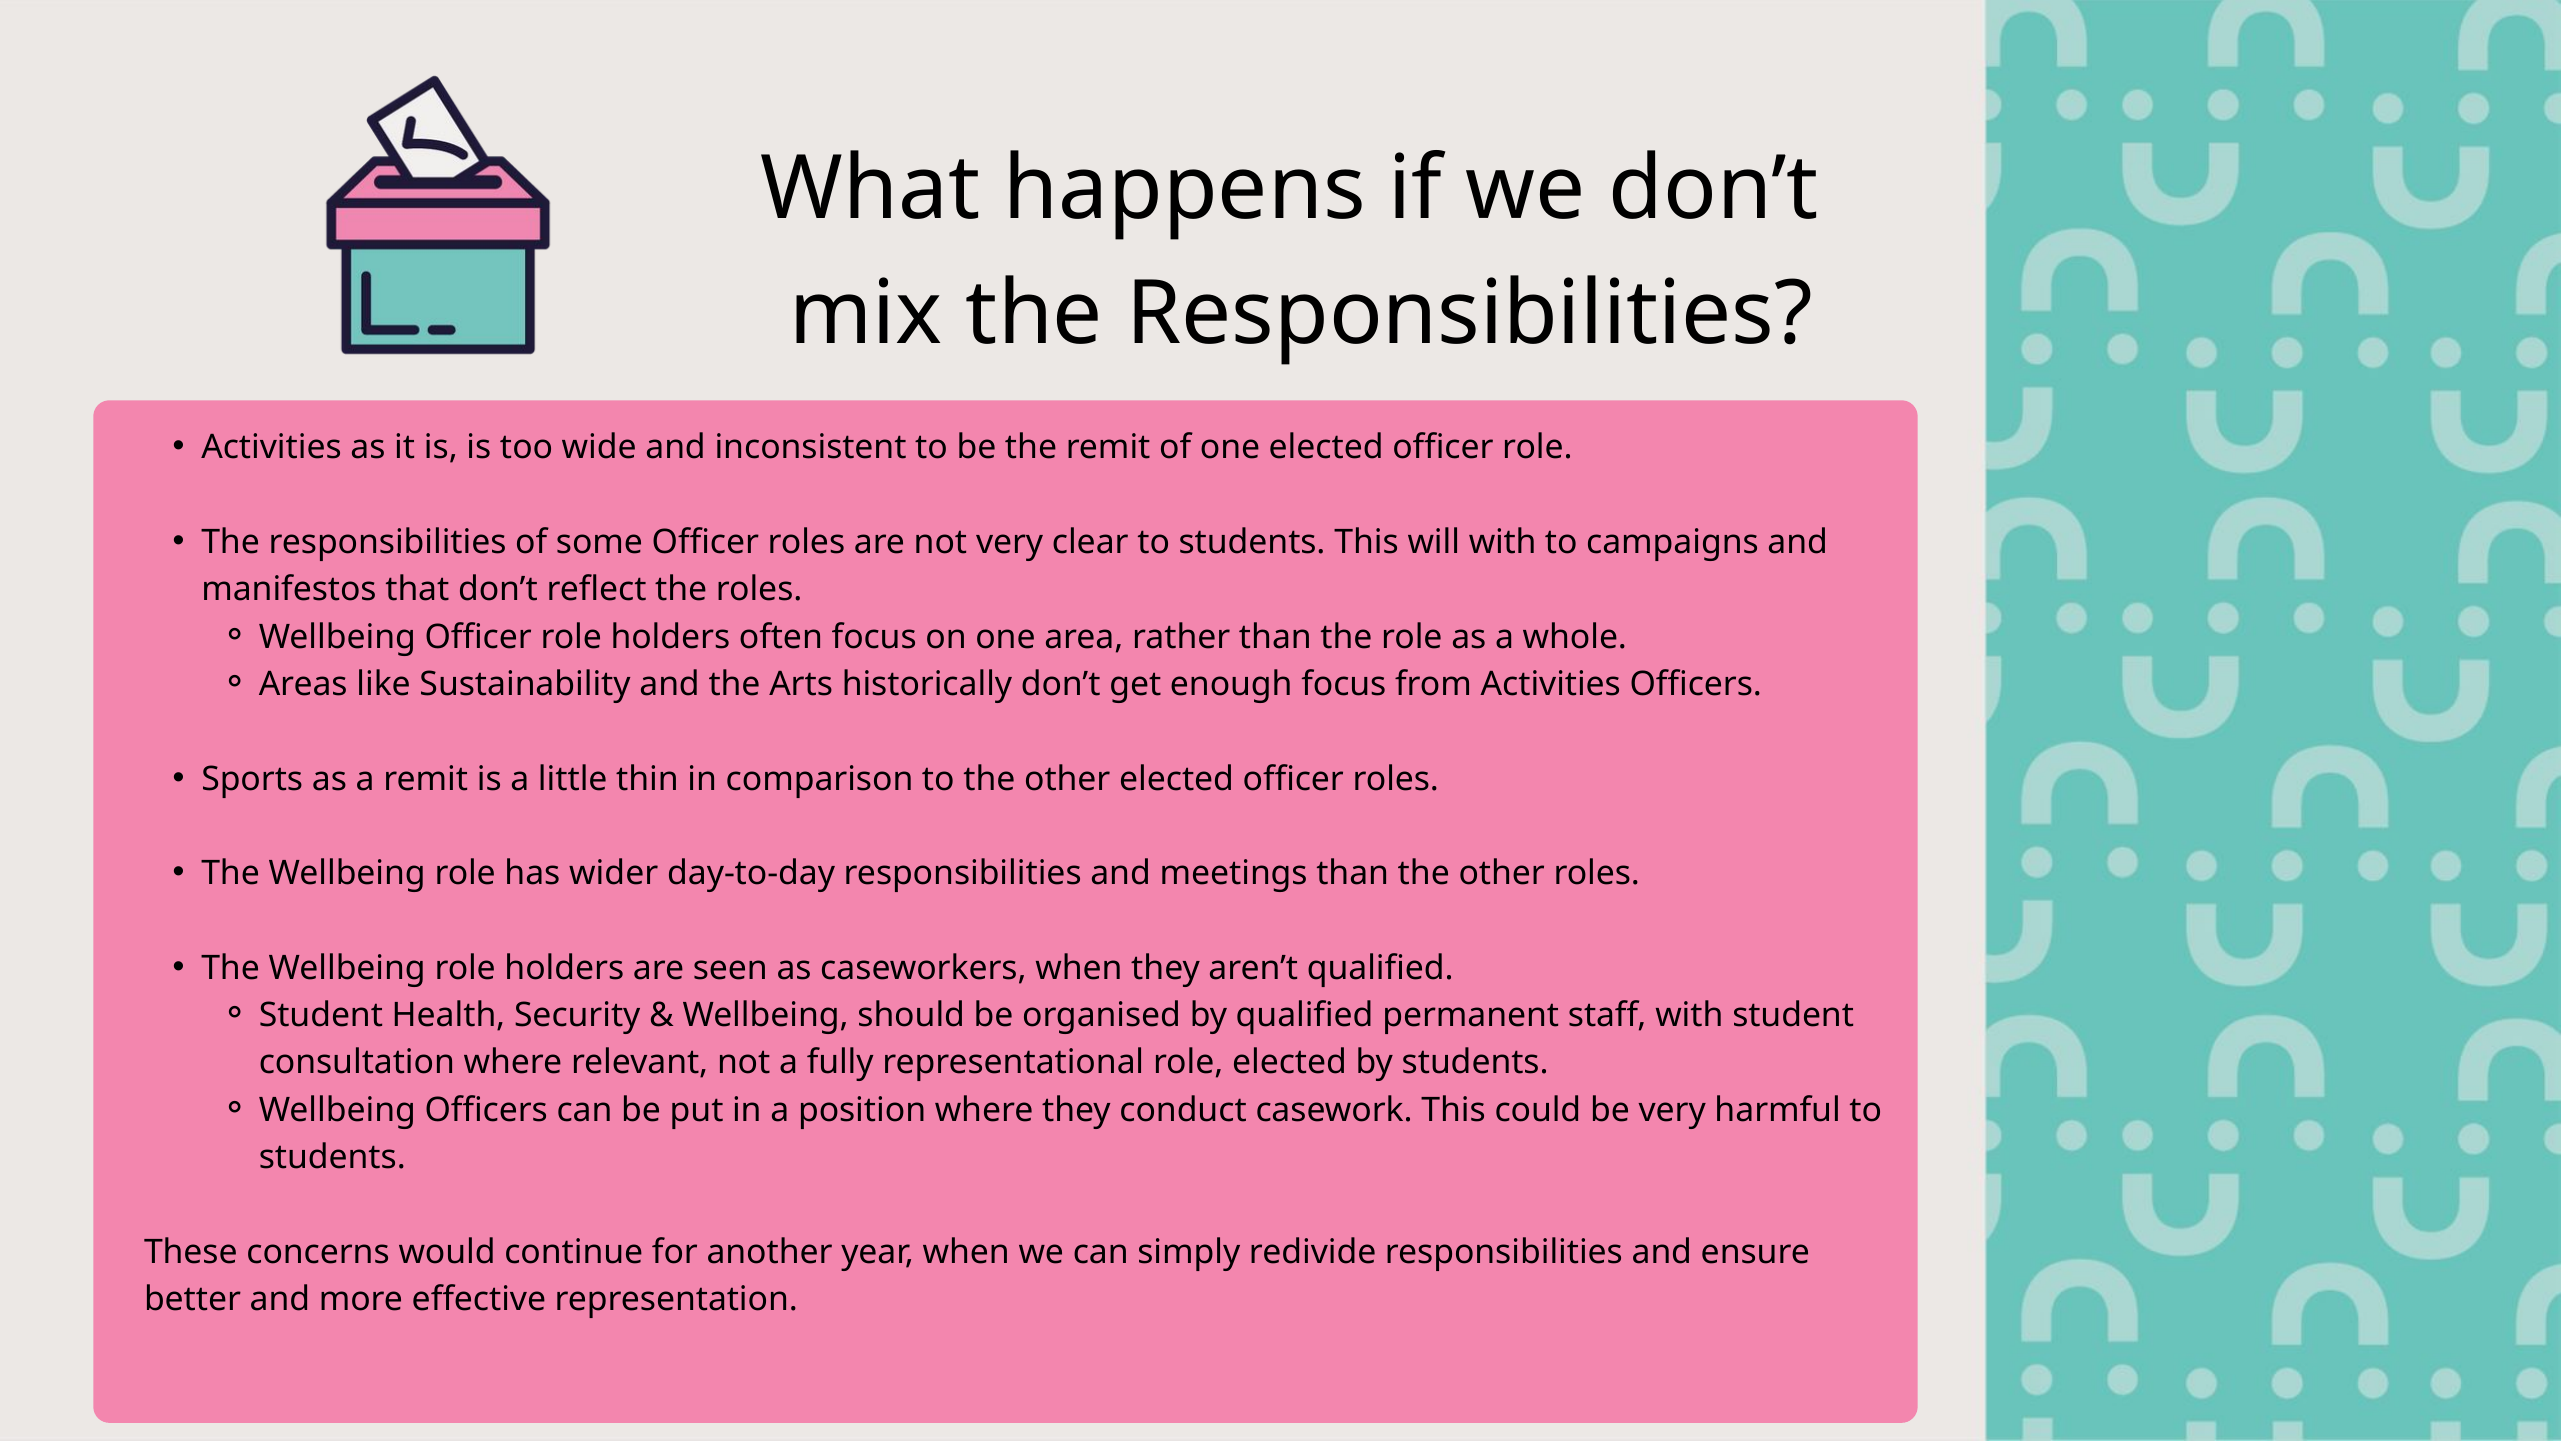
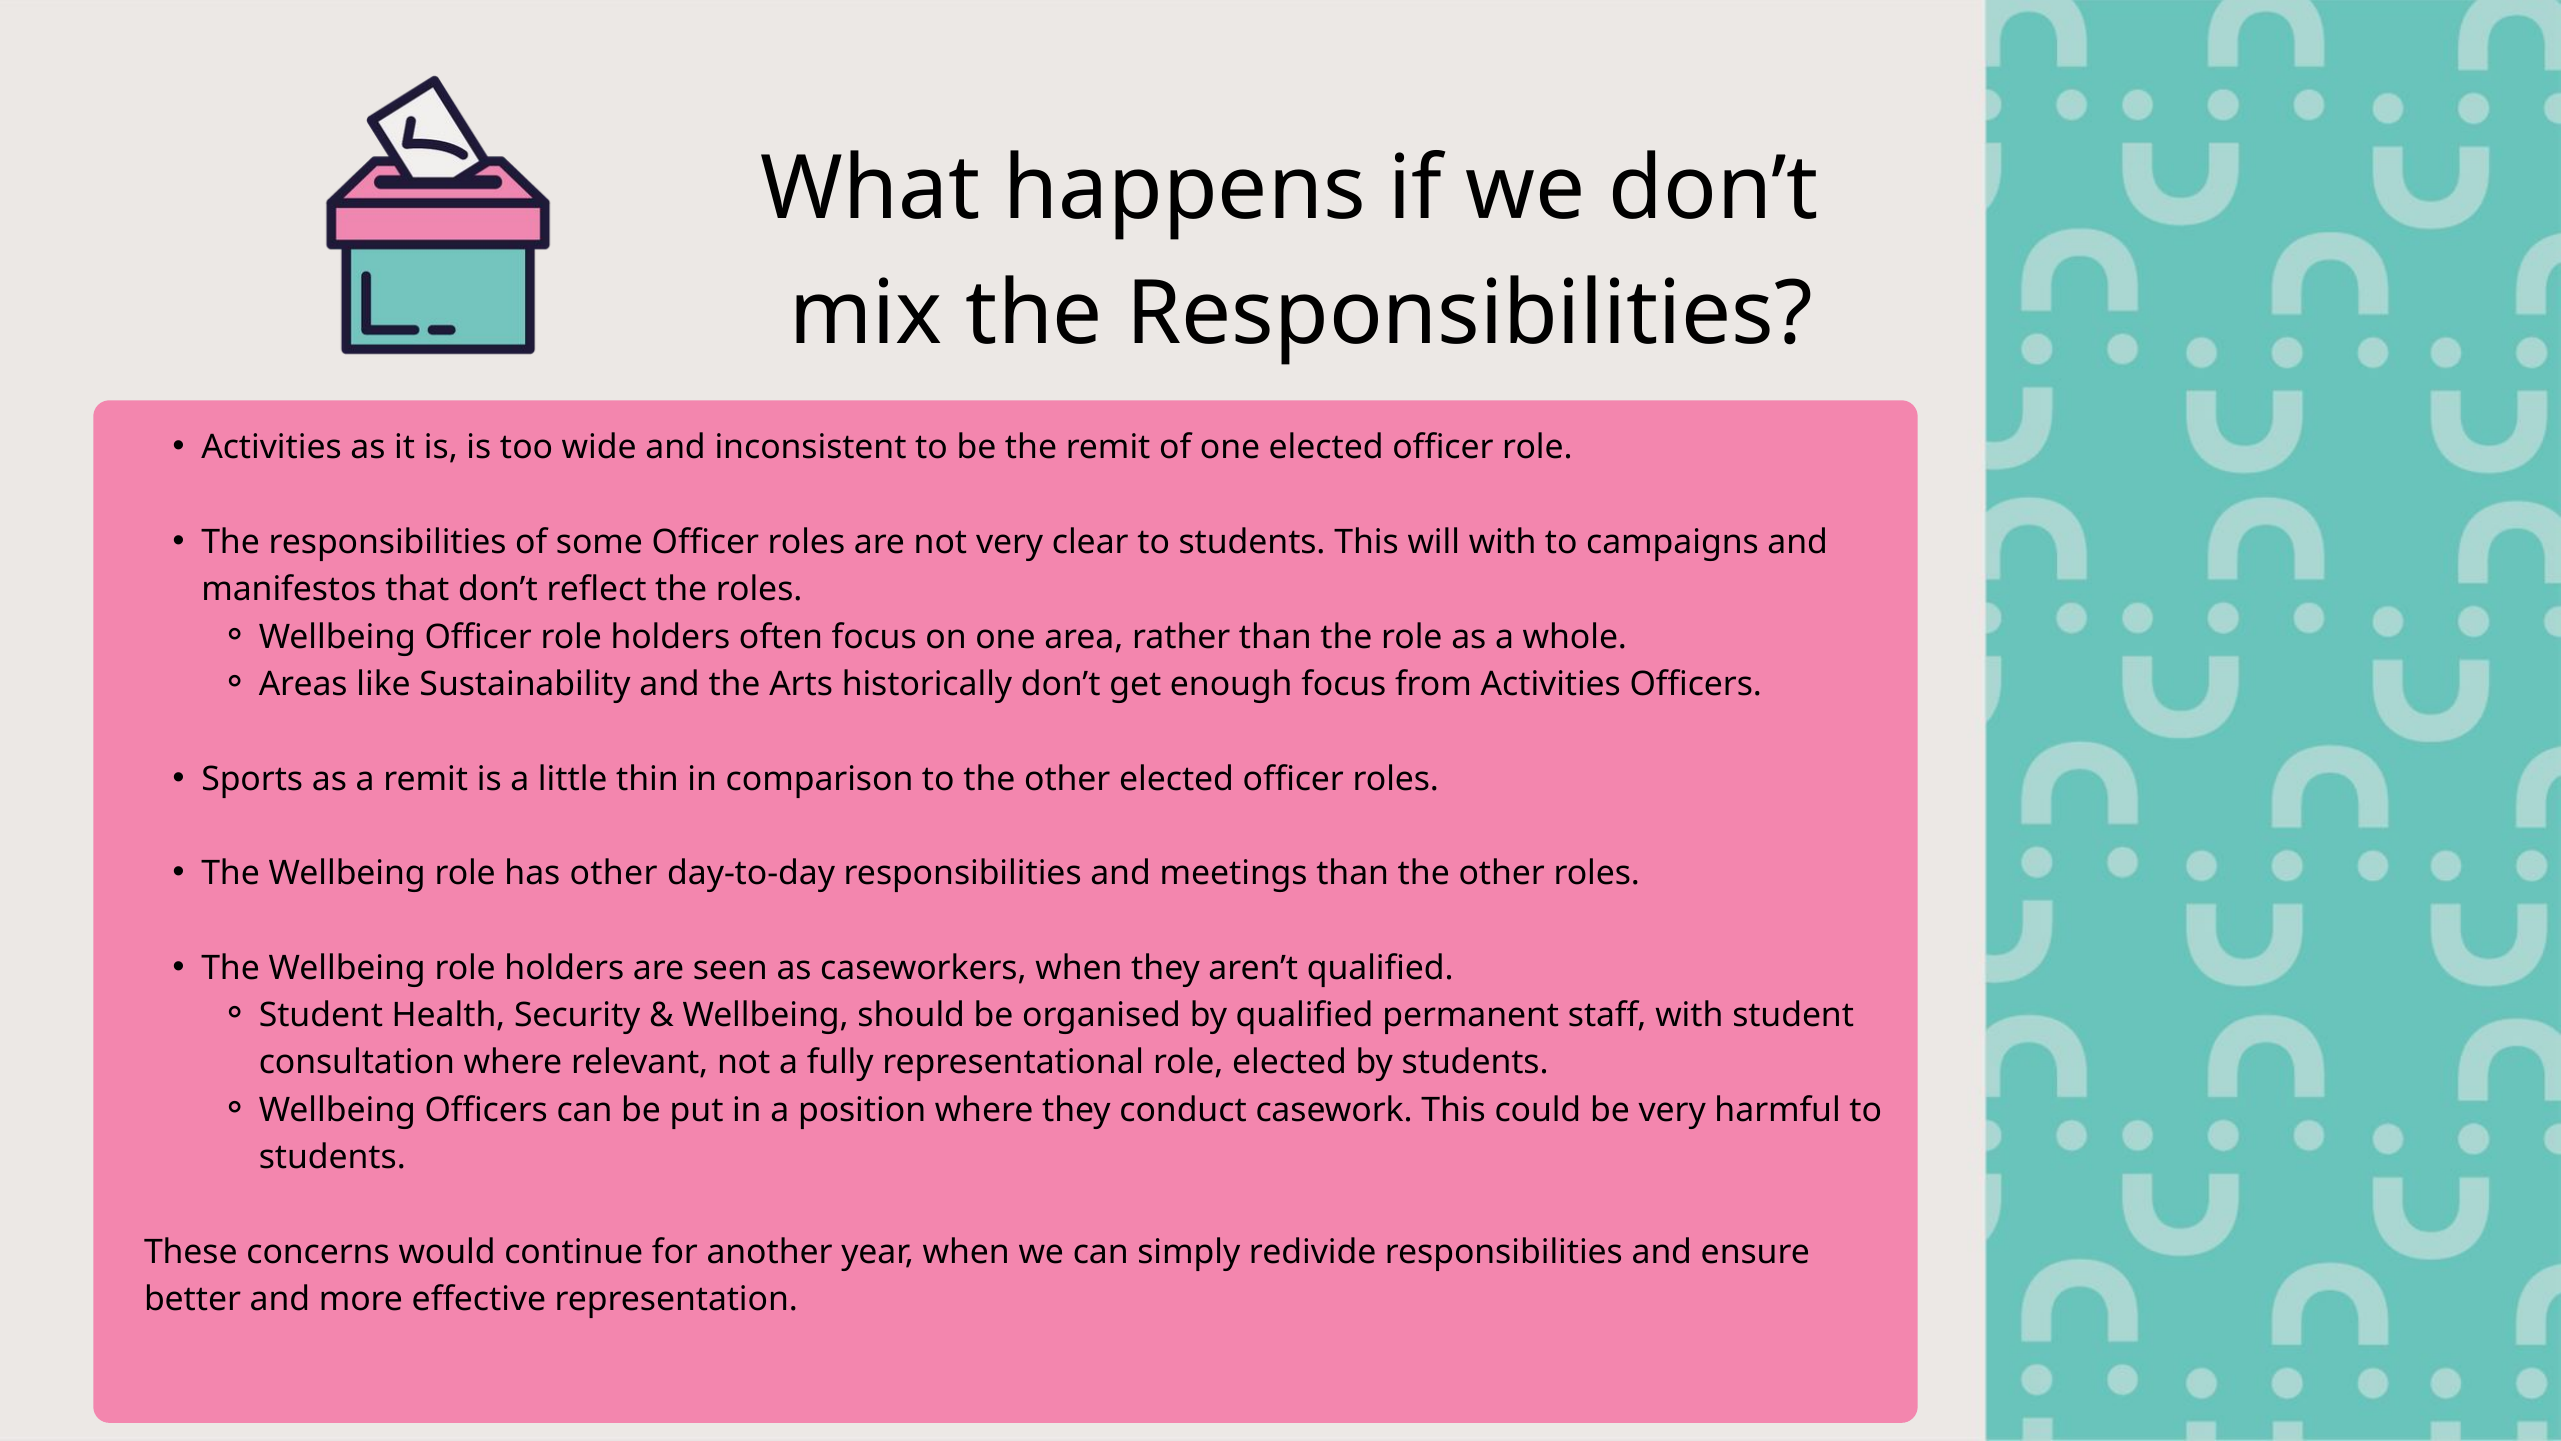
has wider: wider -> other
